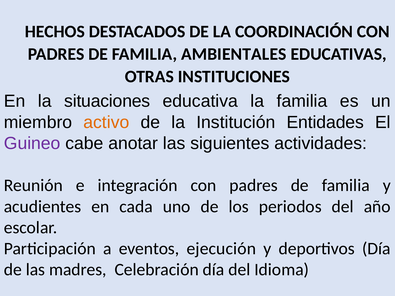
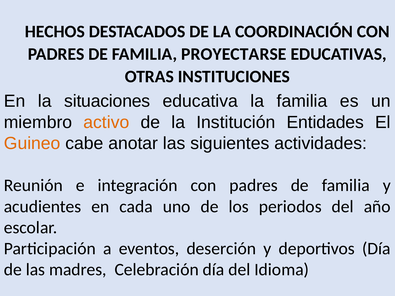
AMBIENTALES: AMBIENTALES -> PROYECTARSE
Guineo colour: purple -> orange
ejecución: ejecución -> deserción
